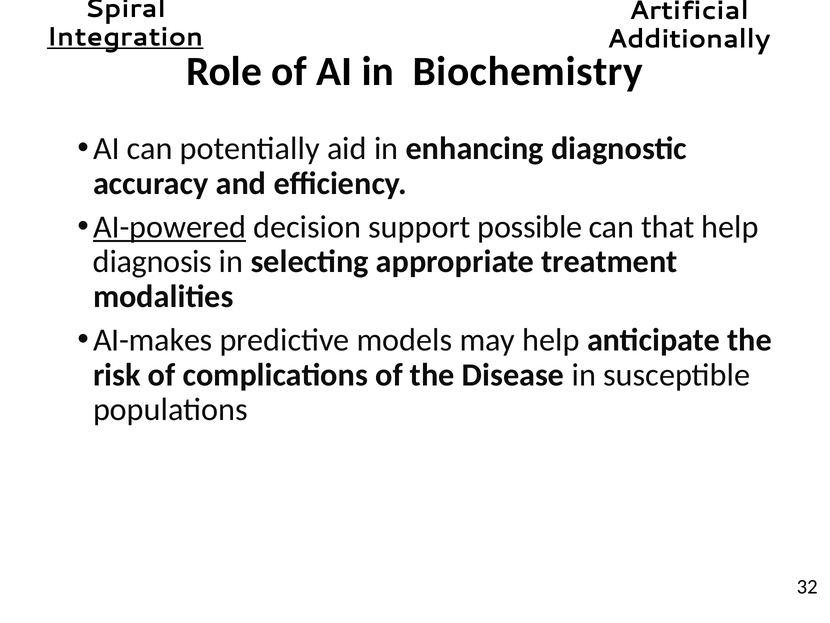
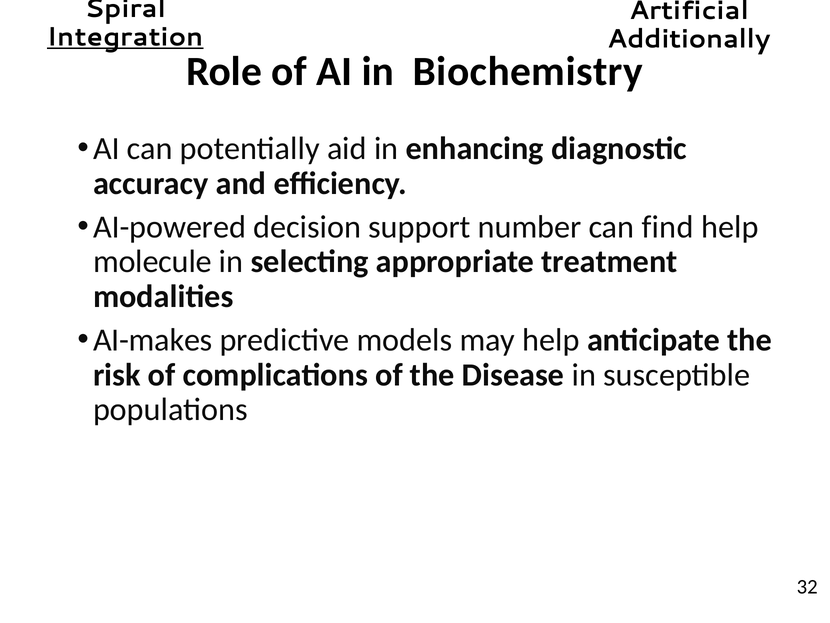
AI-powered underline: present -> none
possible: possible -> number
that: that -> find
diagnosis: diagnosis -> molecule
